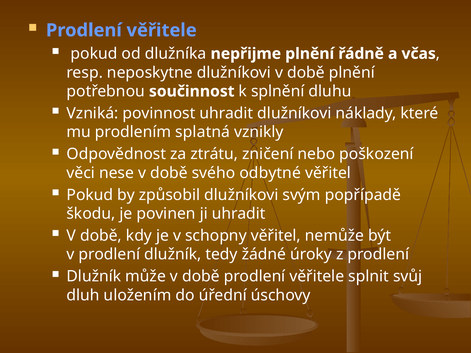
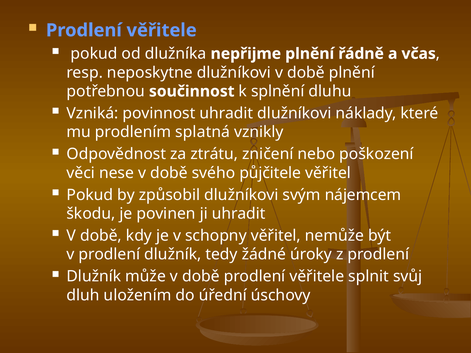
odbytné: odbytné -> půjčitele
popřípadě: popřípadě -> nájemcem
